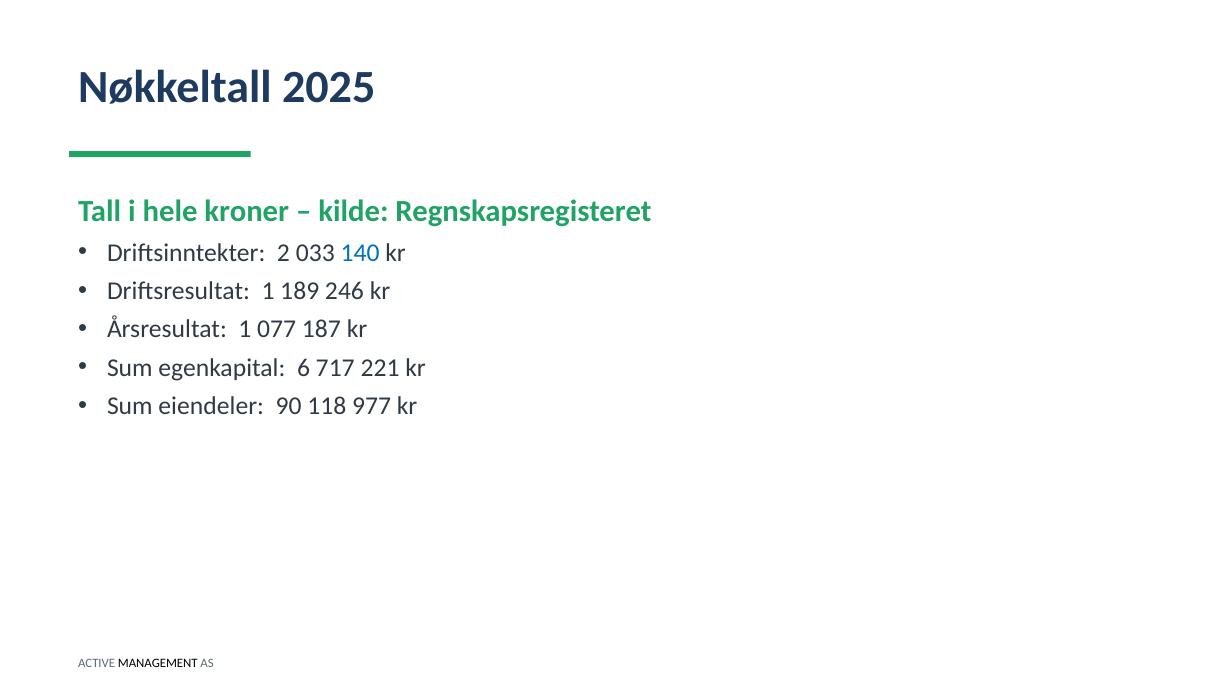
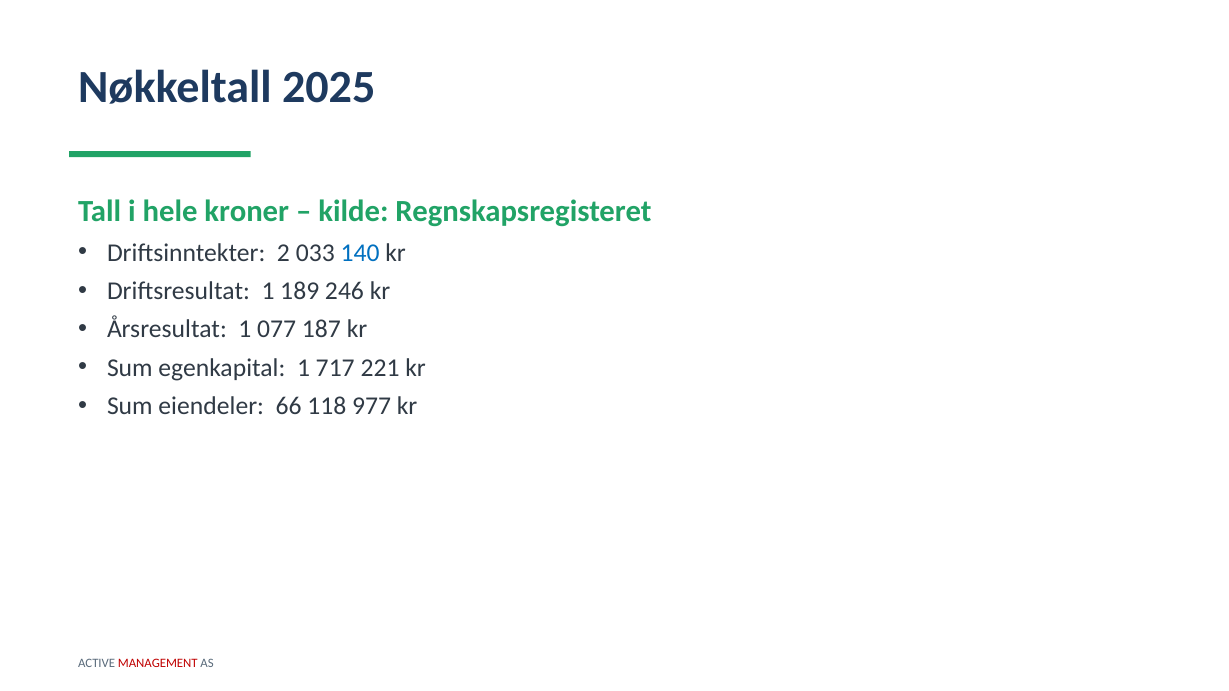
egenkapital 6: 6 -> 1
90: 90 -> 66
MANAGEMENT colour: black -> red
